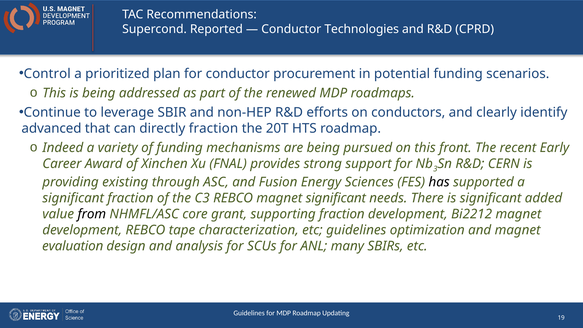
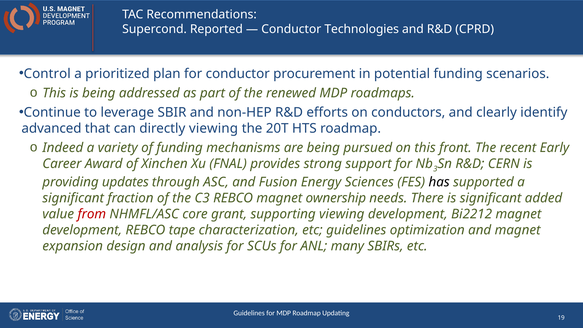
directly fraction: fraction -> viewing
existing: existing -> updates
magnet significant: significant -> ownership
from colour: black -> red
supporting fraction: fraction -> viewing
evaluation: evaluation -> expansion
